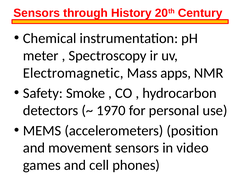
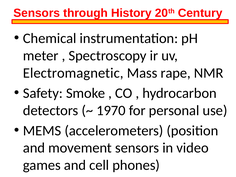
apps: apps -> rape
